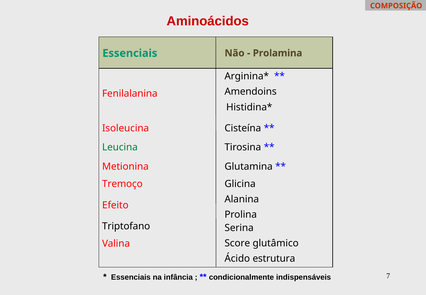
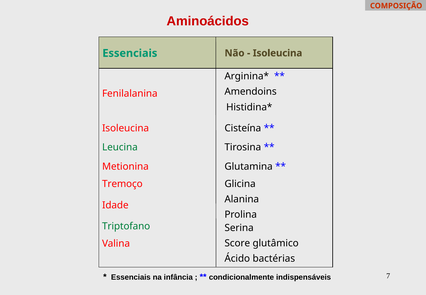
Prolamina at (278, 53): Prolamina -> Isoleucina
Efeito: Efeito -> Idade
Triptofano colour: black -> green
estrutura: estrutura -> bactérias
